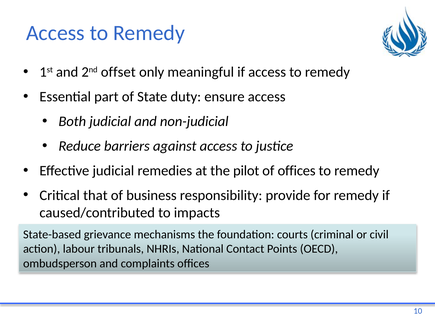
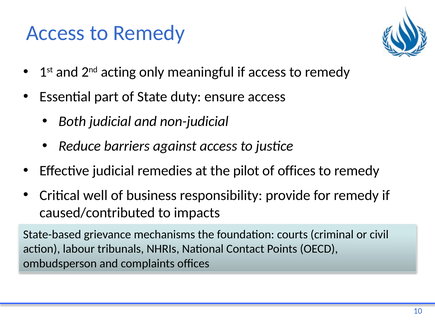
offset: offset -> acting
that: that -> well
